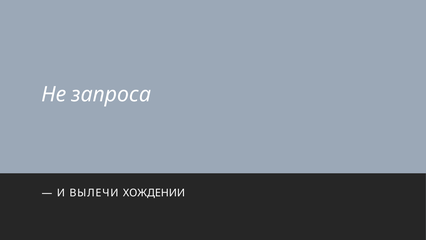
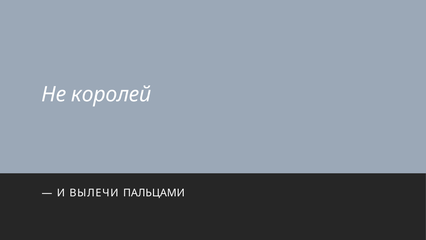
запроса: запроса -> королей
ХОЖДЕНИИ: ХОЖДЕНИИ -> ПАЛЬЦАМИ
